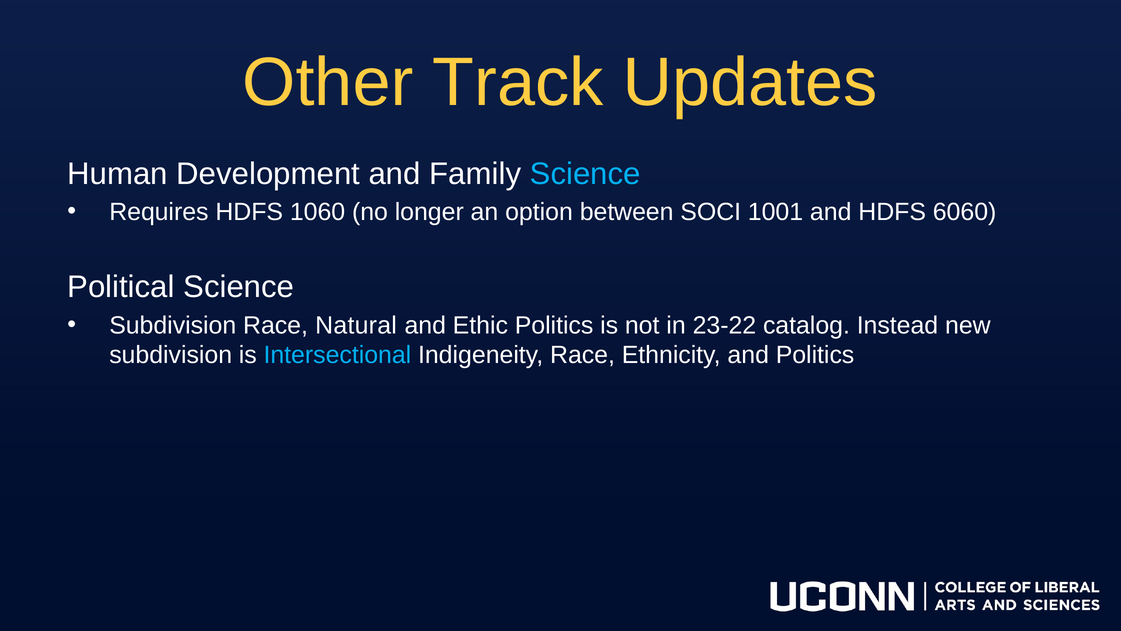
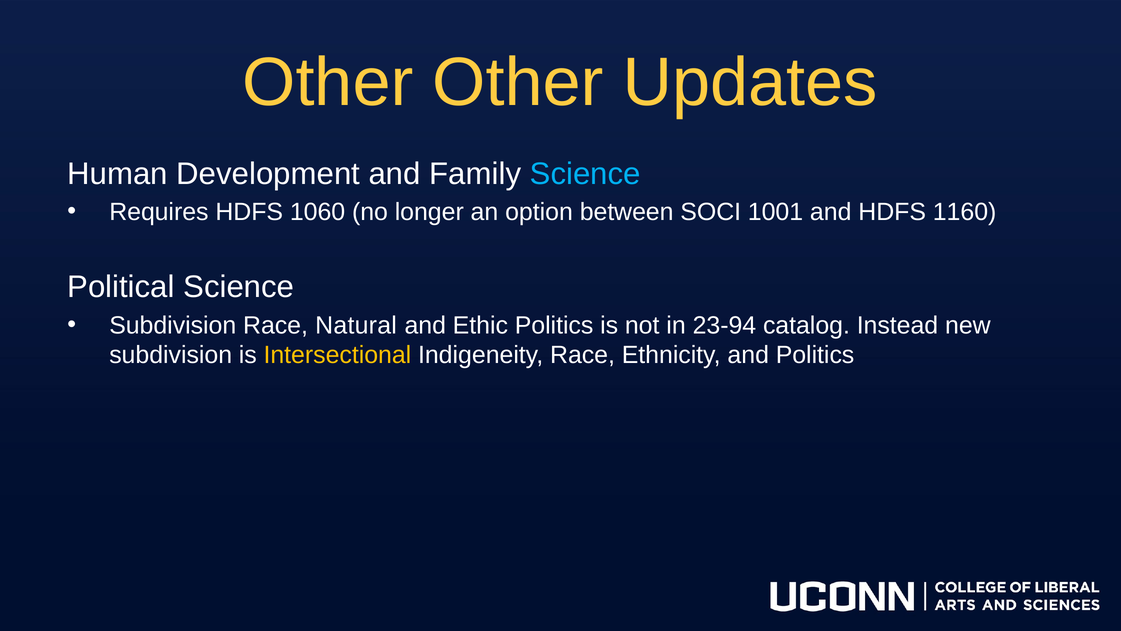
Other Track: Track -> Other
6060: 6060 -> 1160
23-22: 23-22 -> 23-94
Intersectional colour: light blue -> yellow
